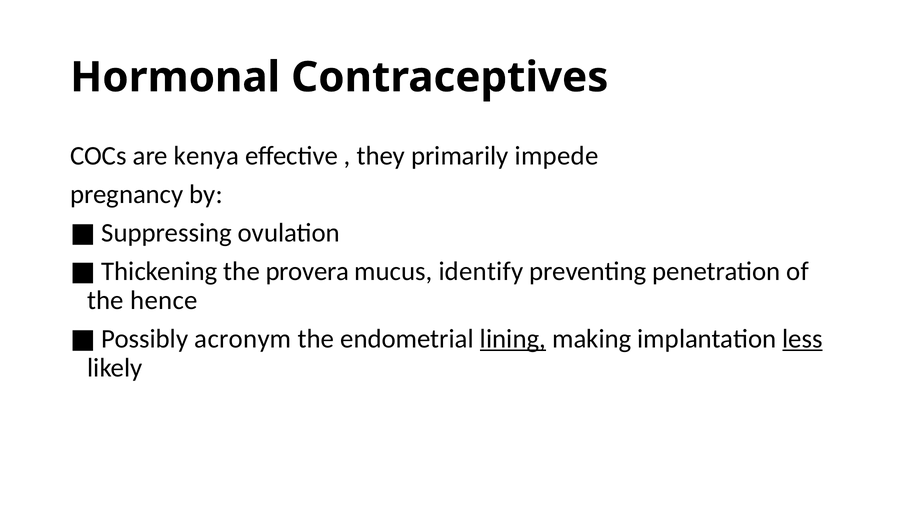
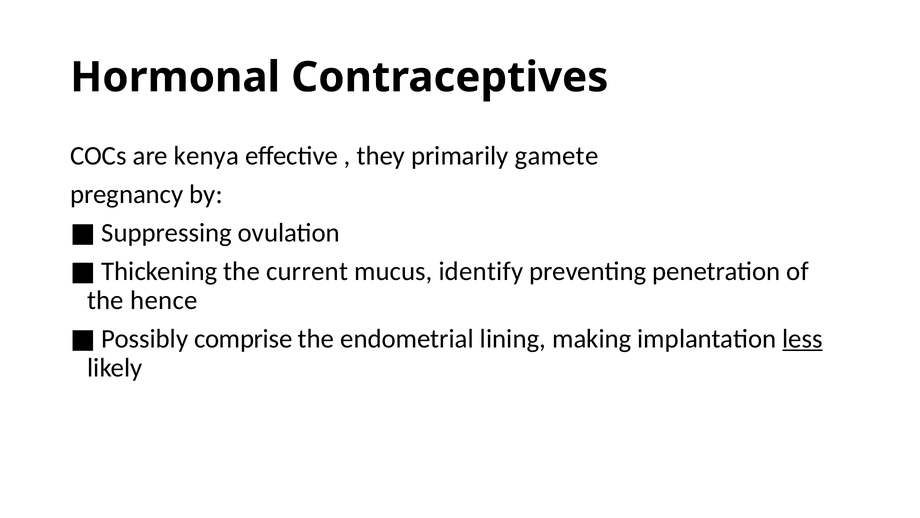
impede: impede -> gamete
provera: provera -> current
acronym: acronym -> comprise
lining underline: present -> none
